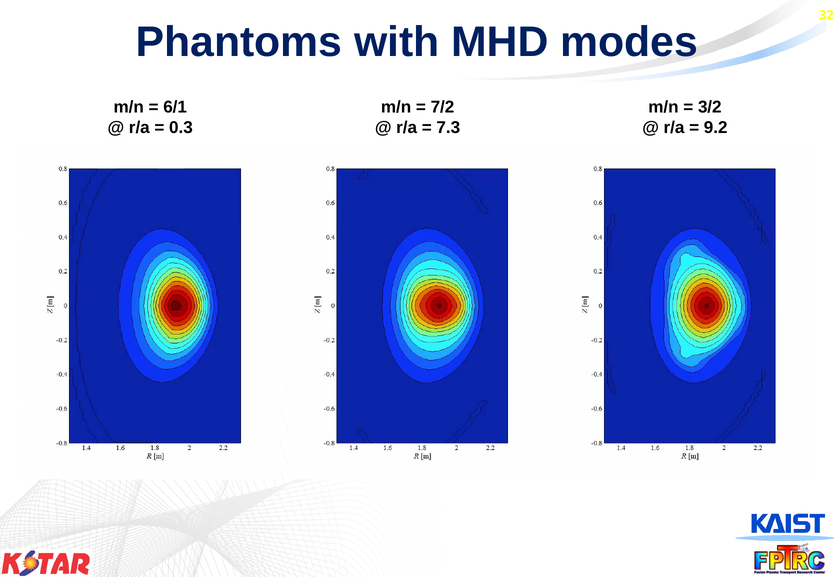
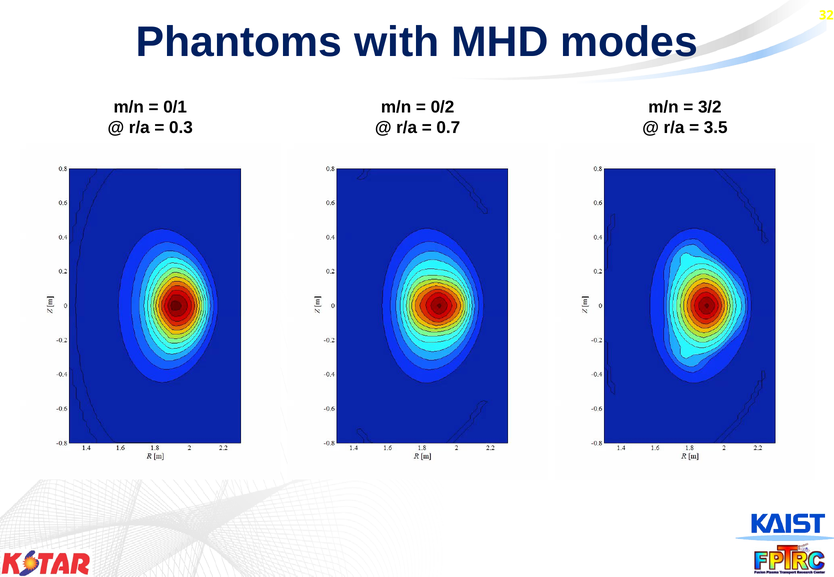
6/1: 6/1 -> 0/1
7/2: 7/2 -> 0/2
7.3: 7.3 -> 0.7
9.2: 9.2 -> 3.5
